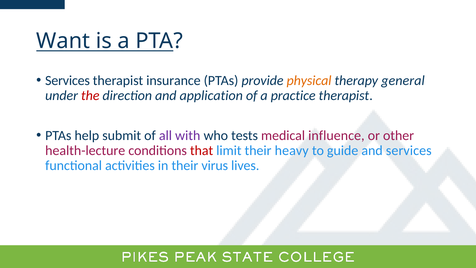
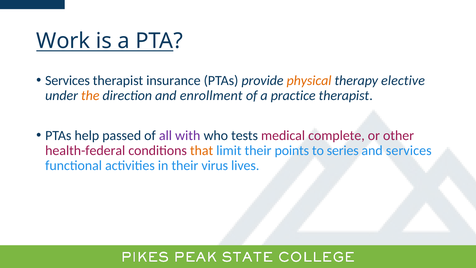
Want: Want -> Work
general: general -> elective
the colour: red -> orange
application: application -> enrollment
submit: submit -> passed
influence: influence -> complete
health-lecture: health-lecture -> health-federal
that colour: red -> orange
heavy: heavy -> points
guide: guide -> series
